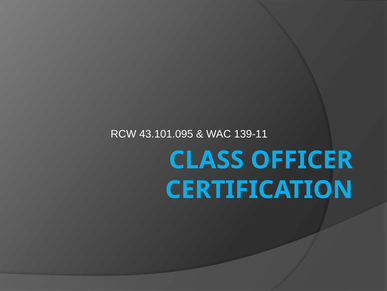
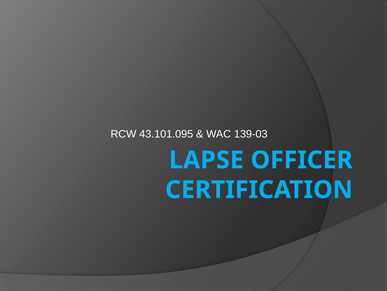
139-11: 139-11 -> 139-03
CLASS: CLASS -> LAPSE
